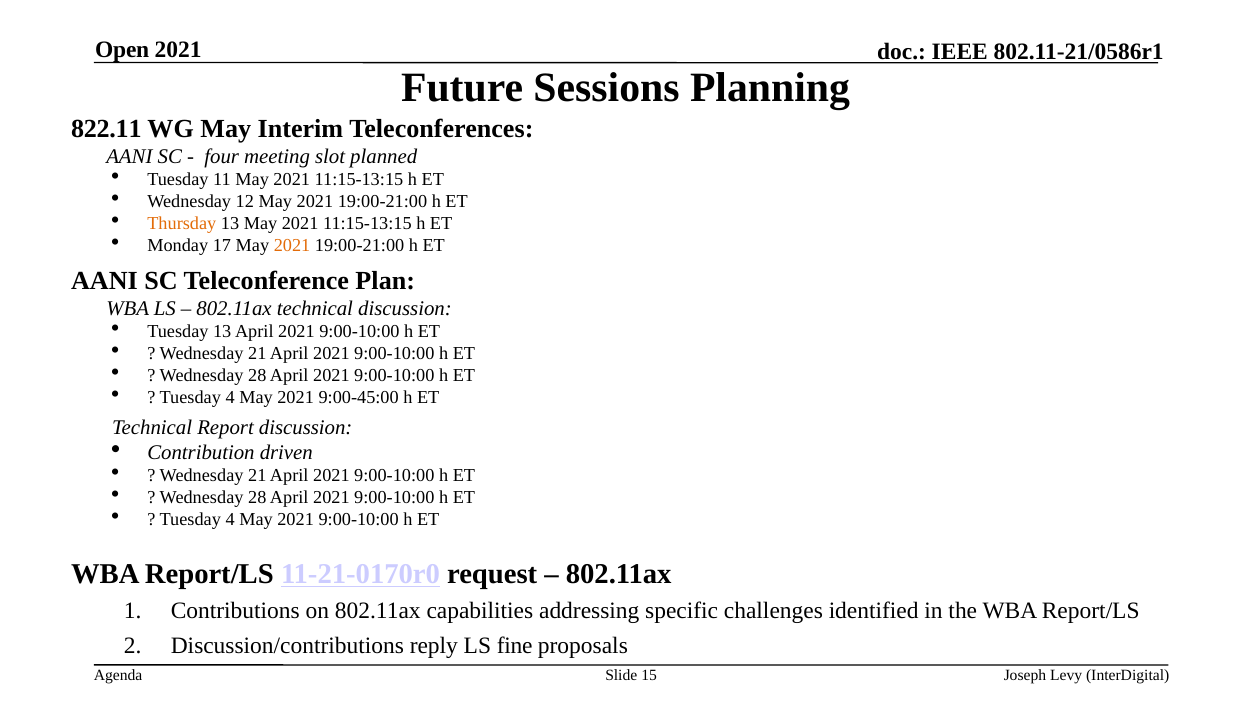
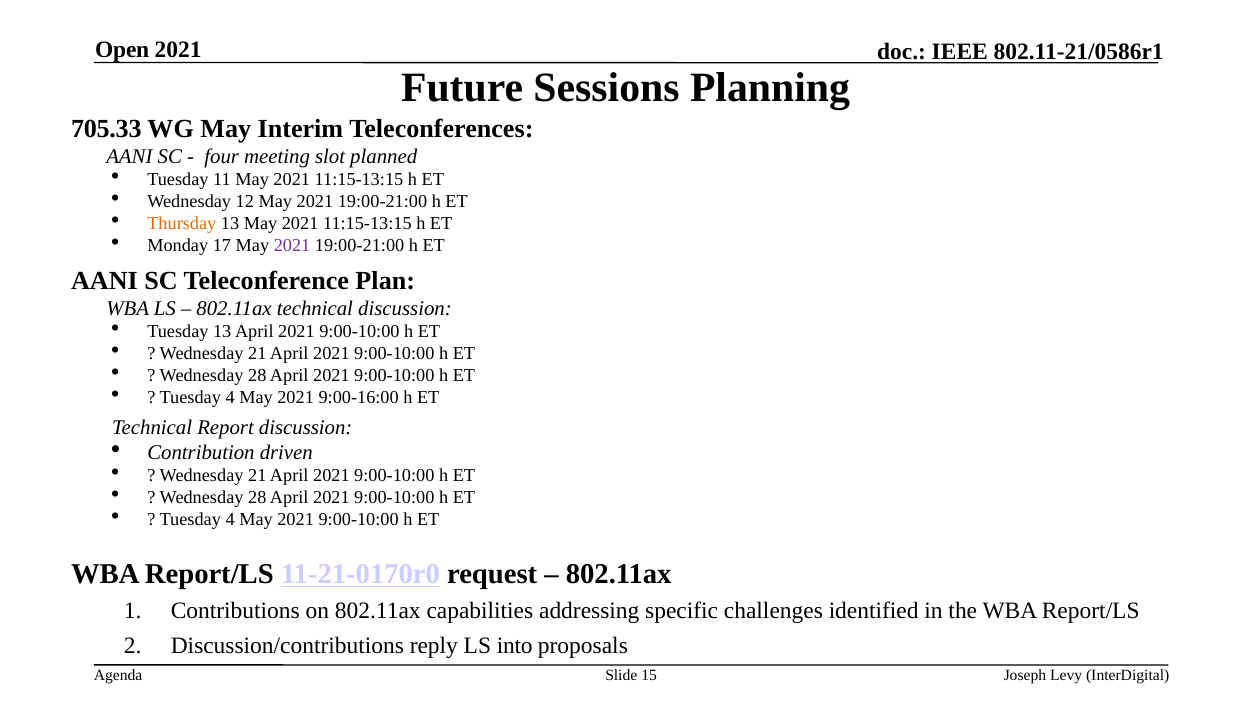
822.11: 822.11 -> 705.33
2021 at (292, 246) colour: orange -> purple
9:00-45:00: 9:00-45:00 -> 9:00-16:00
fine: fine -> into
